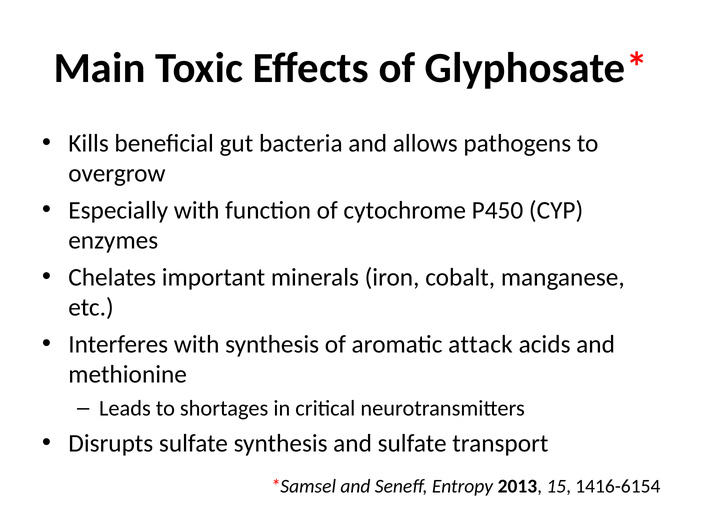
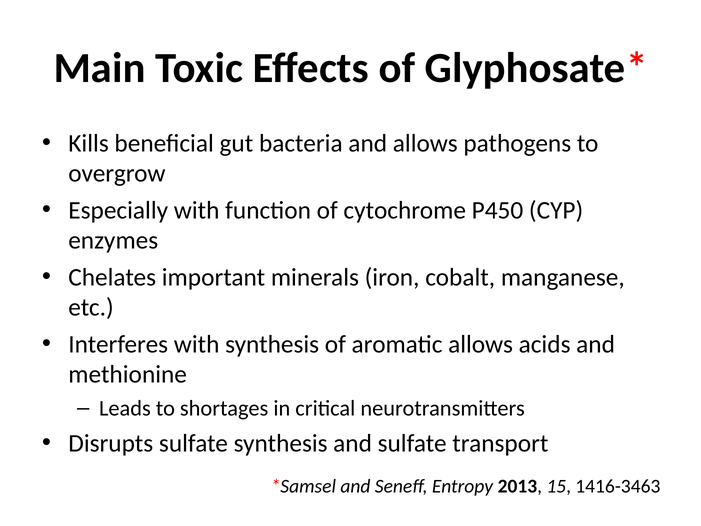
aromatic attack: attack -> allows
1416-6154: 1416-6154 -> 1416-3463
